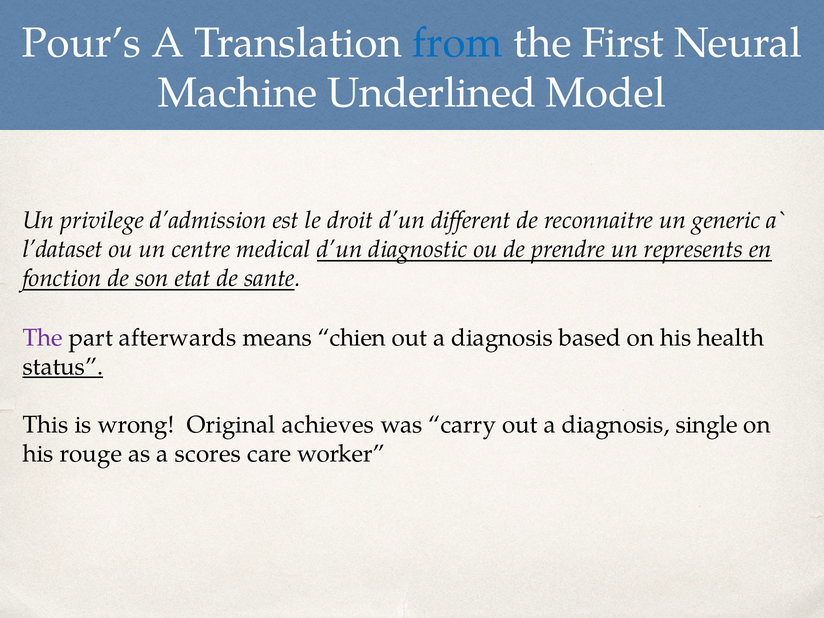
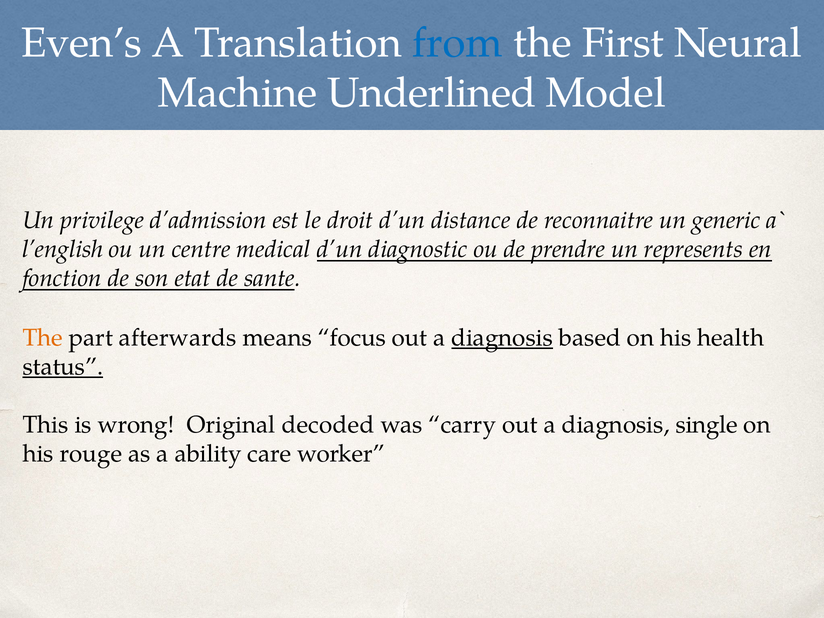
Pour’s: Pour’s -> Even’s
different: different -> distance
l’dataset: l’dataset -> l’english
The at (43, 338) colour: purple -> orange
chien: chien -> focus
diagnosis at (502, 338) underline: none -> present
achieves: achieves -> decoded
scores: scores -> ability
